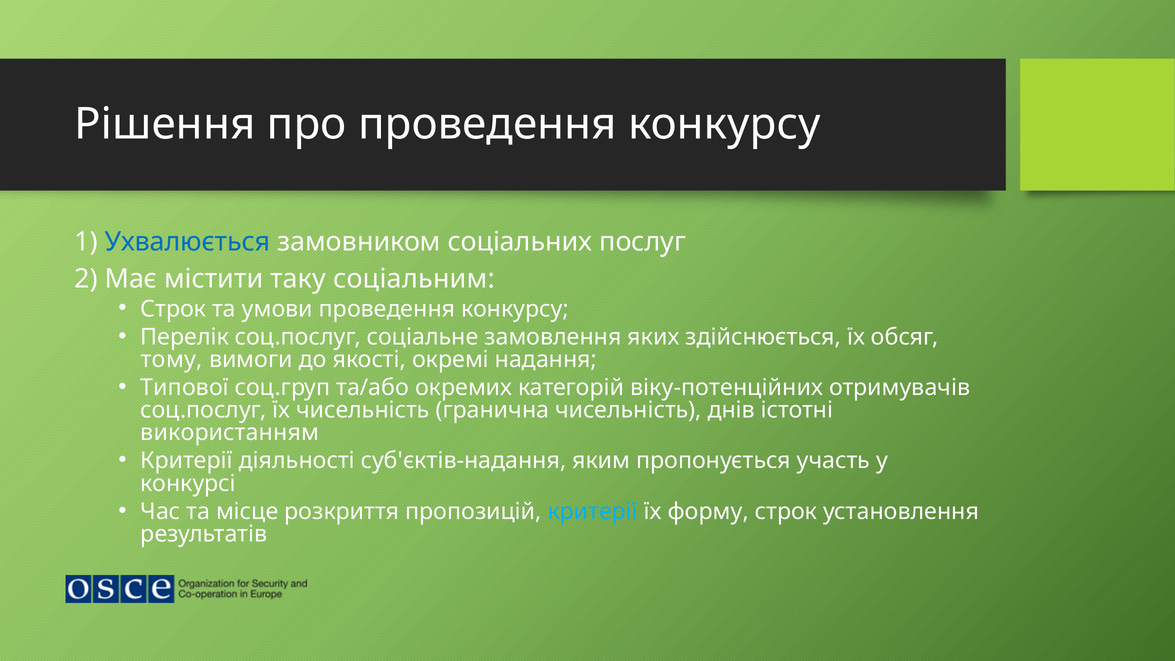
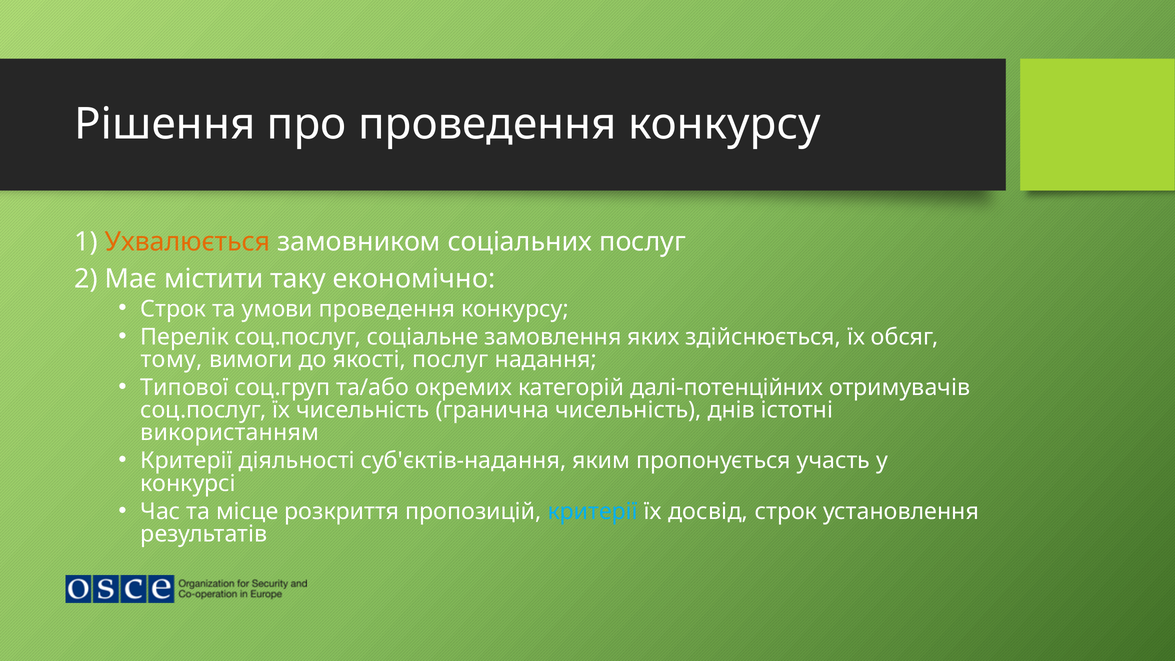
Ухвалюється colour: blue -> orange
соціальним: соціальним -> економічно
якості окремі: окремі -> послуг
віку-потенційних: віку-потенційних -> далі-потенційних
форму: форму -> досвід
